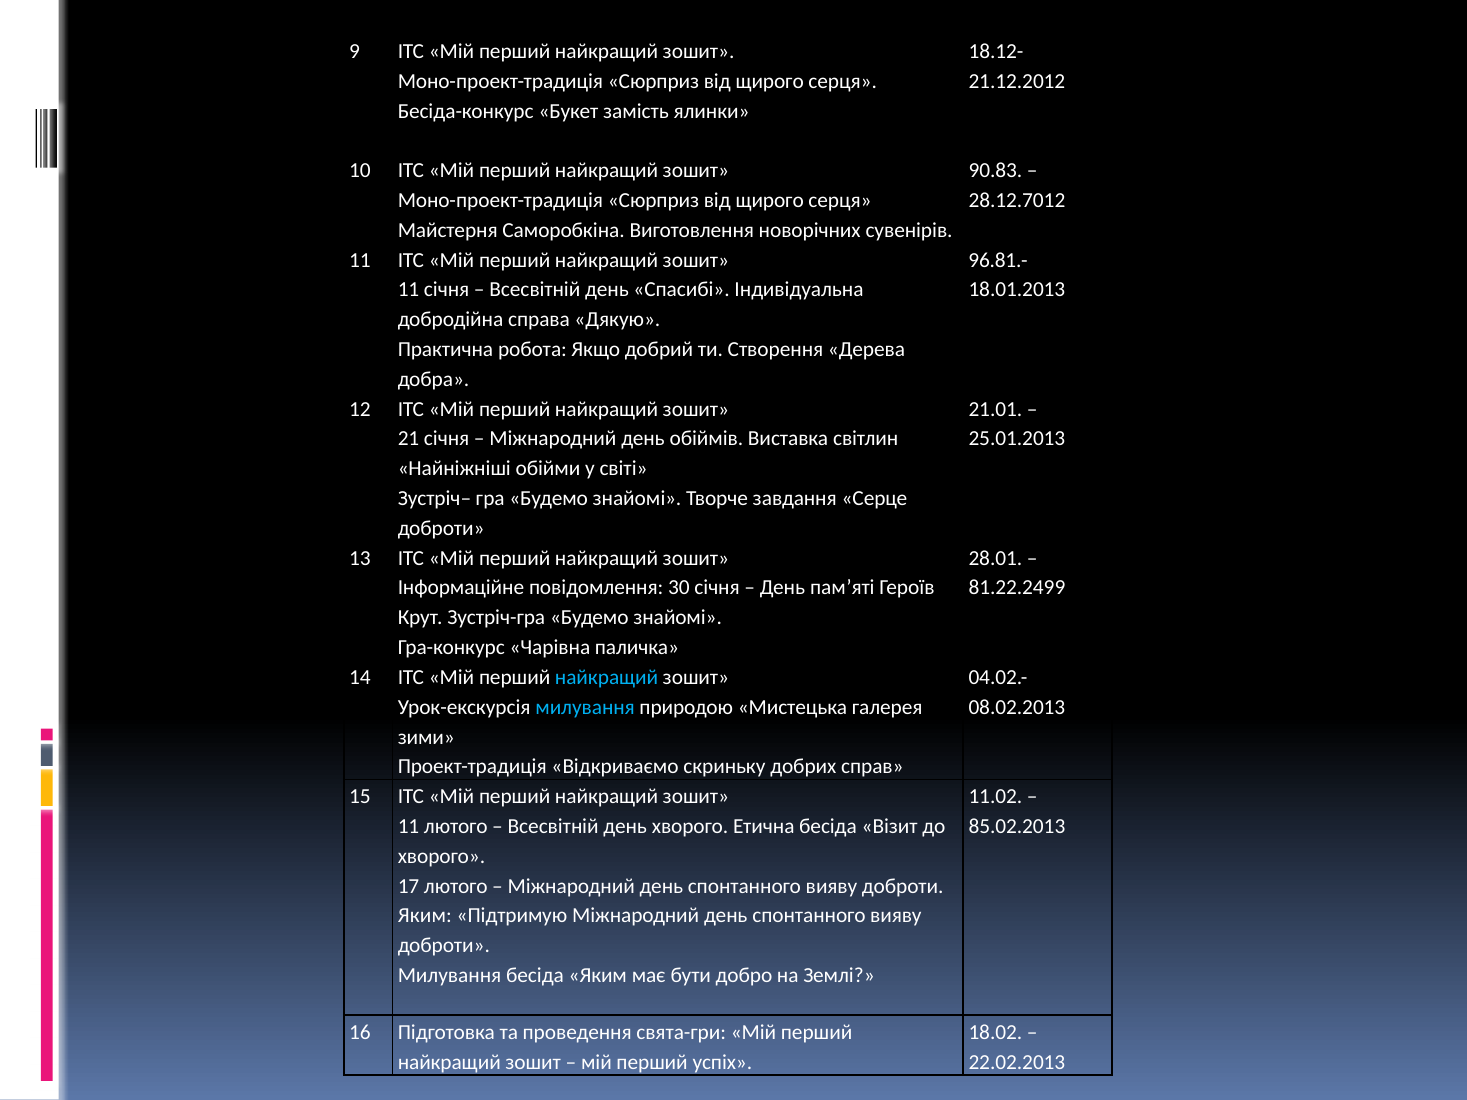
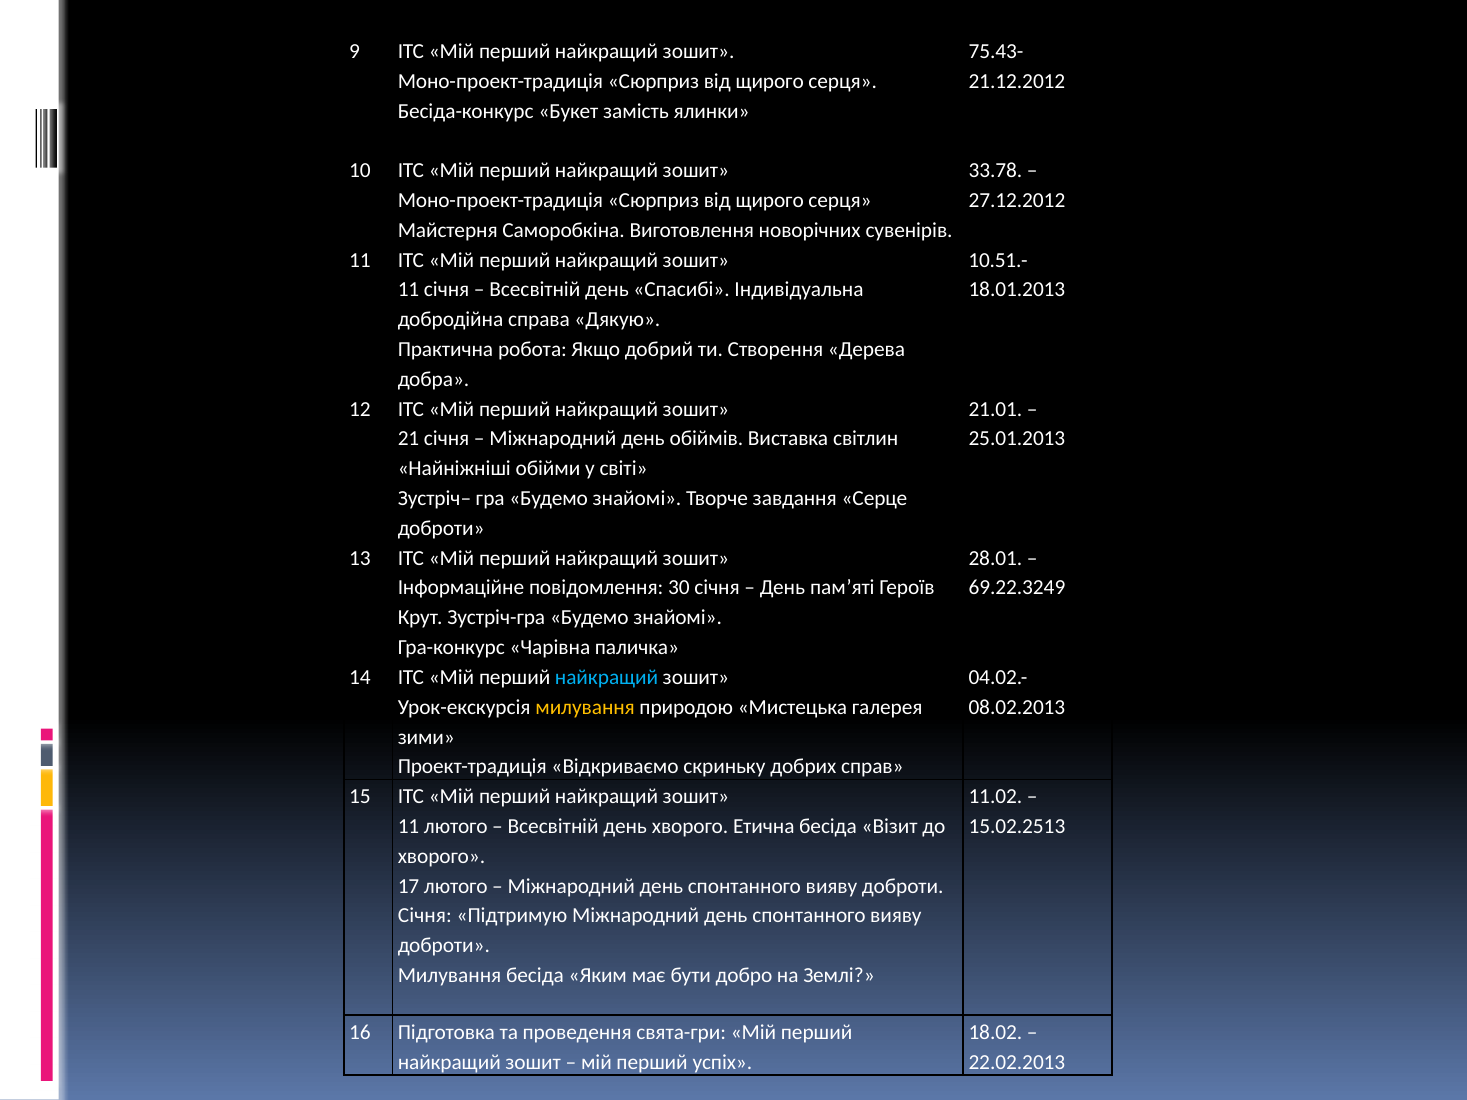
18.12-: 18.12- -> 75.43-
90.83: 90.83 -> 33.78
28.12.7012: 28.12.7012 -> 27.12.2012
96.81.-: 96.81.- -> 10.51.-
81.22.2499: 81.22.2499 -> 69.22.3249
милування at (585, 707) colour: light blue -> yellow
85.02.2013: 85.02.2013 -> 15.02.2513
Яким at (425, 916): Яким -> Січня
